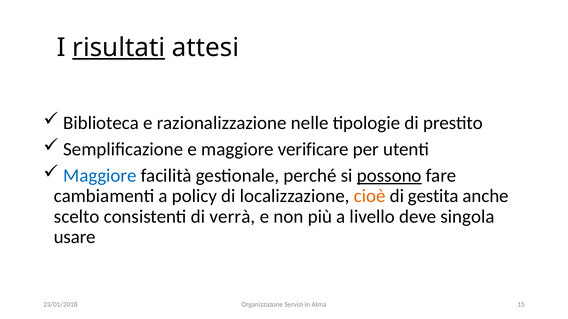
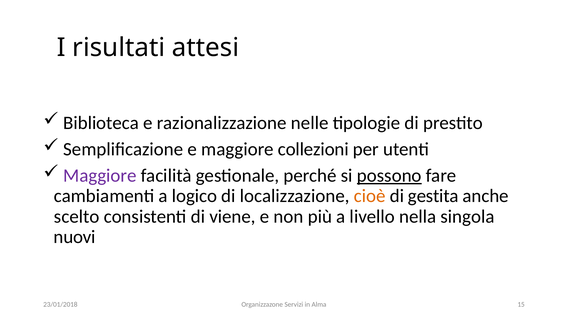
risultati underline: present -> none
verificare: verificare -> collezioni
Maggiore at (100, 176) colour: blue -> purple
policy: policy -> logico
verrà: verrà -> viene
deve: deve -> nella
usare: usare -> nuovi
